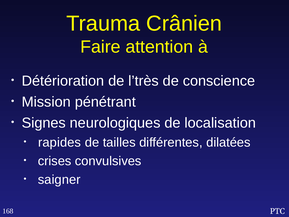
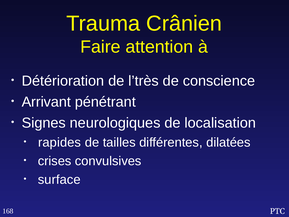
Mission: Mission -> Arrivant
saigner: saigner -> surface
